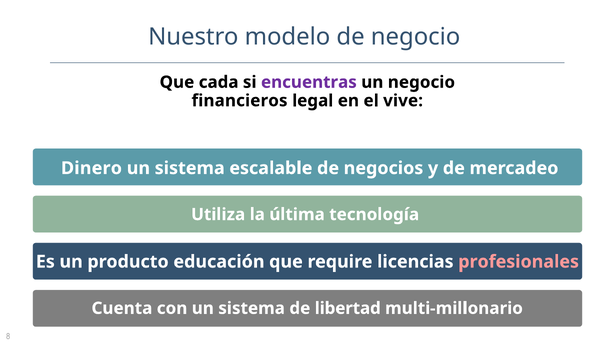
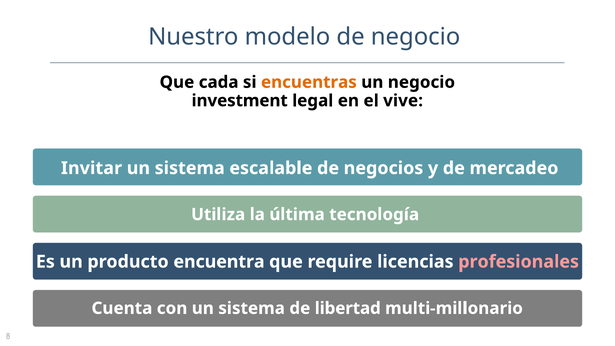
encuentras colour: purple -> orange
financieros: financieros -> investment
Dinero: Dinero -> Invitar
educación: educación -> encuentra
